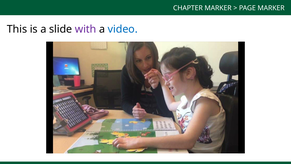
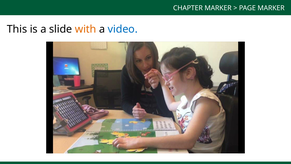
with colour: purple -> orange
